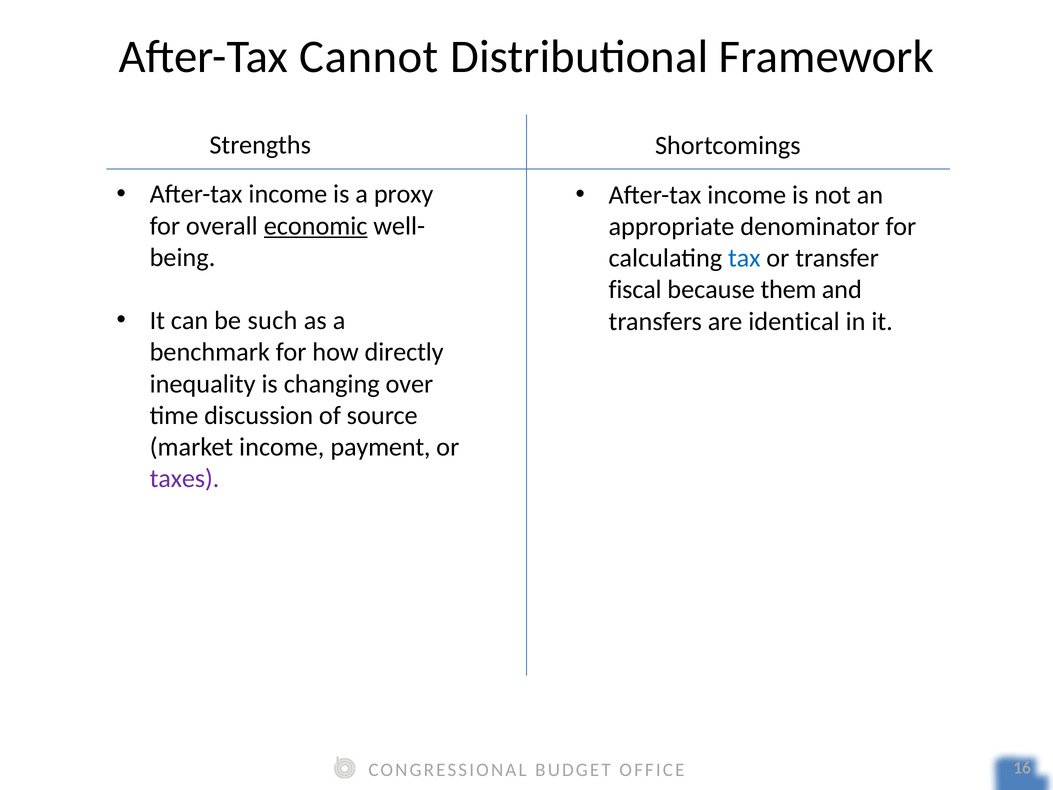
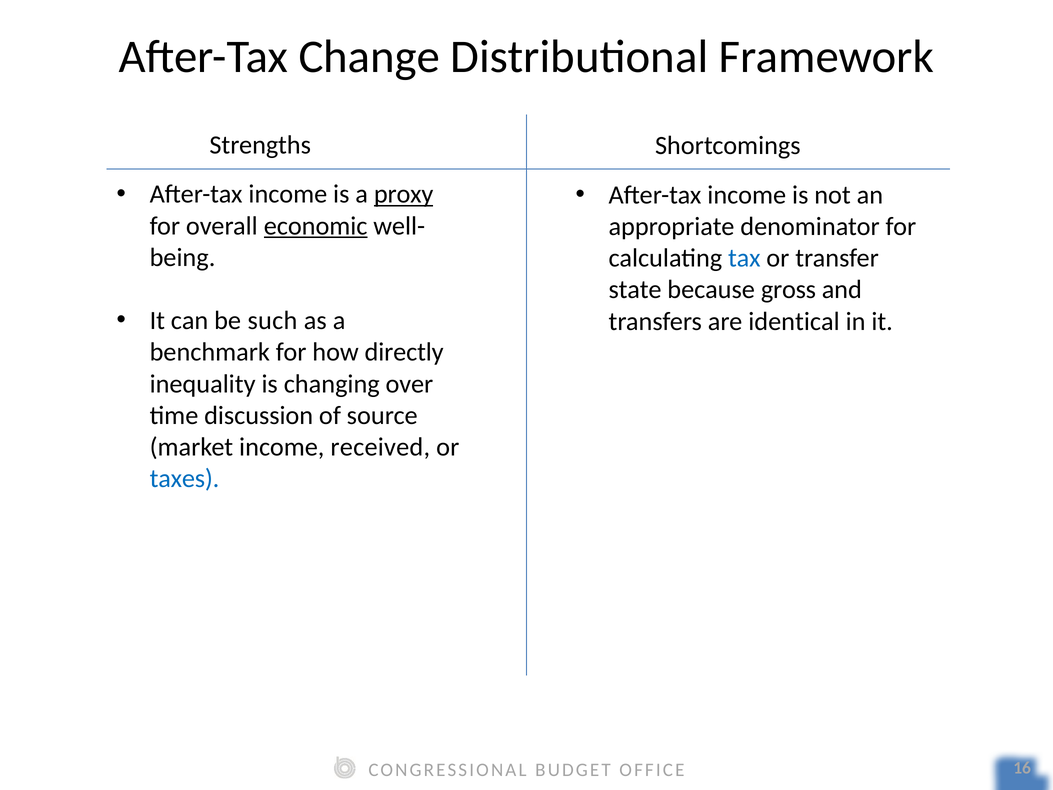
Cannot: Cannot -> Change
proxy underline: none -> present
fiscal: fiscal -> state
them: them -> gross
payment: payment -> received
taxes colour: purple -> blue
